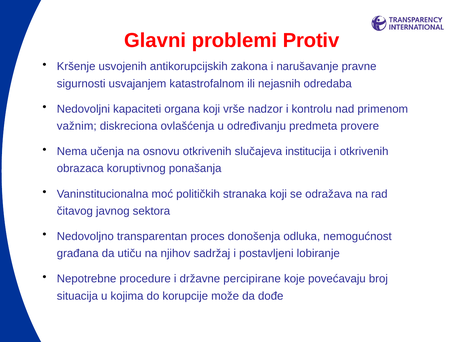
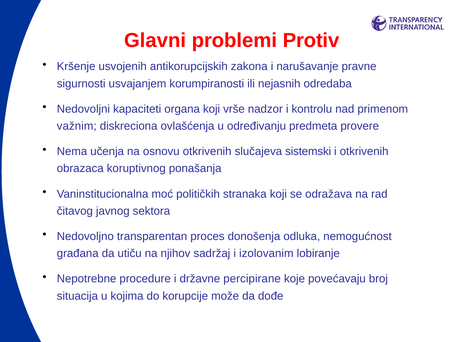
katastrofalnom: katastrofalnom -> korumpiranosti
institucija: institucija -> sistemski
postavljeni: postavljeni -> izolovanim
